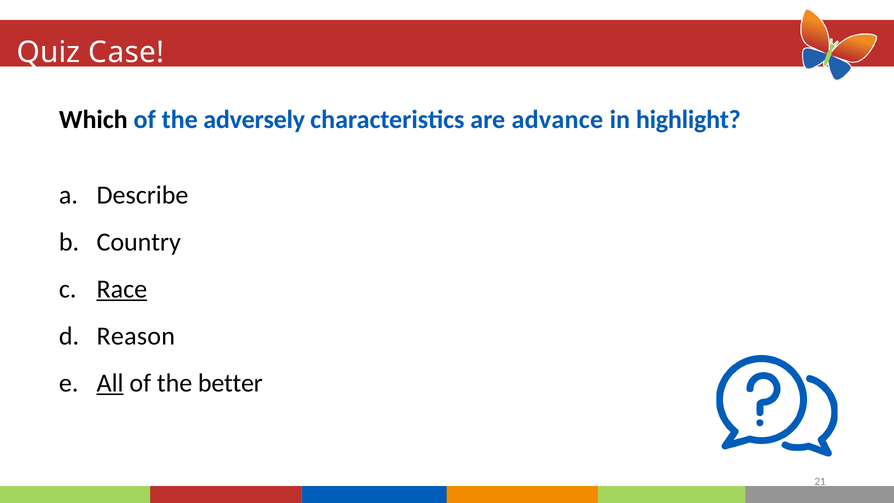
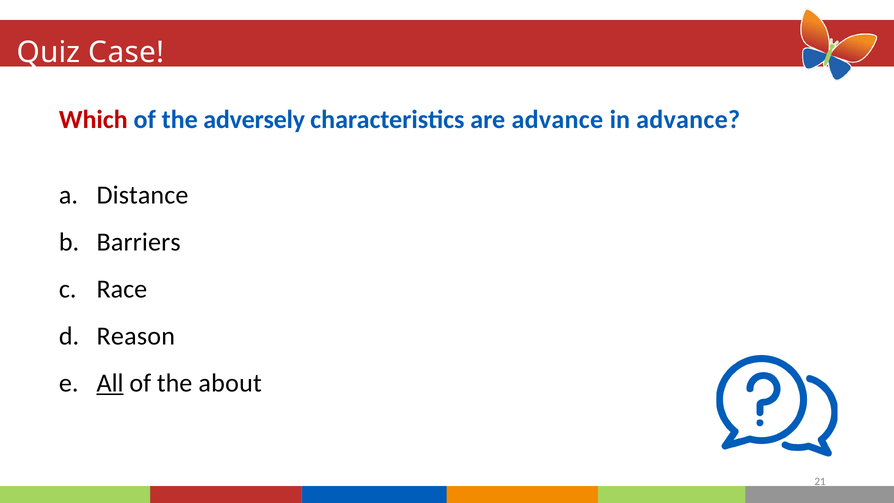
Which colour: black -> red
in highlight: highlight -> advance
Describe: Describe -> Distance
Country: Country -> Barriers
Race underline: present -> none
better: better -> about
